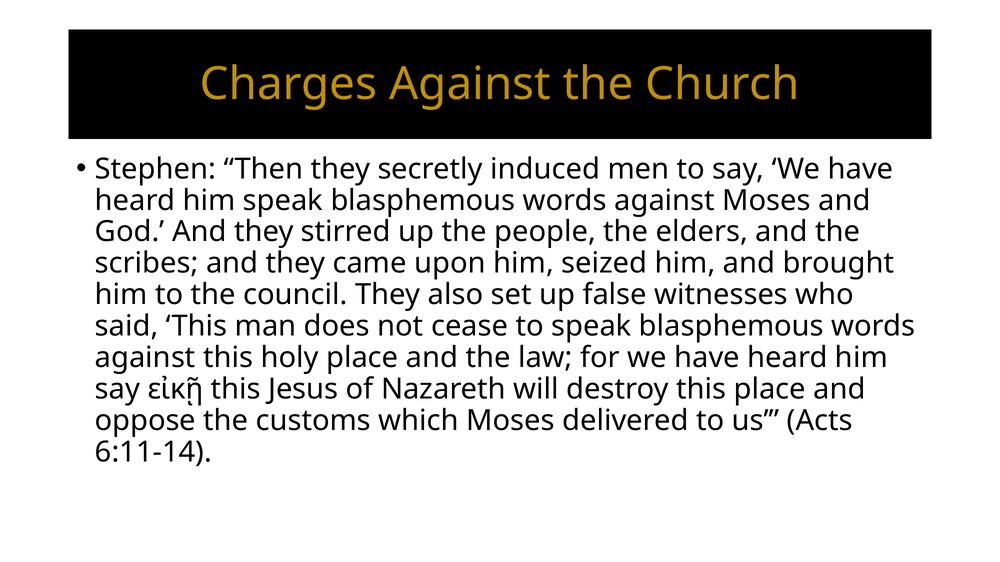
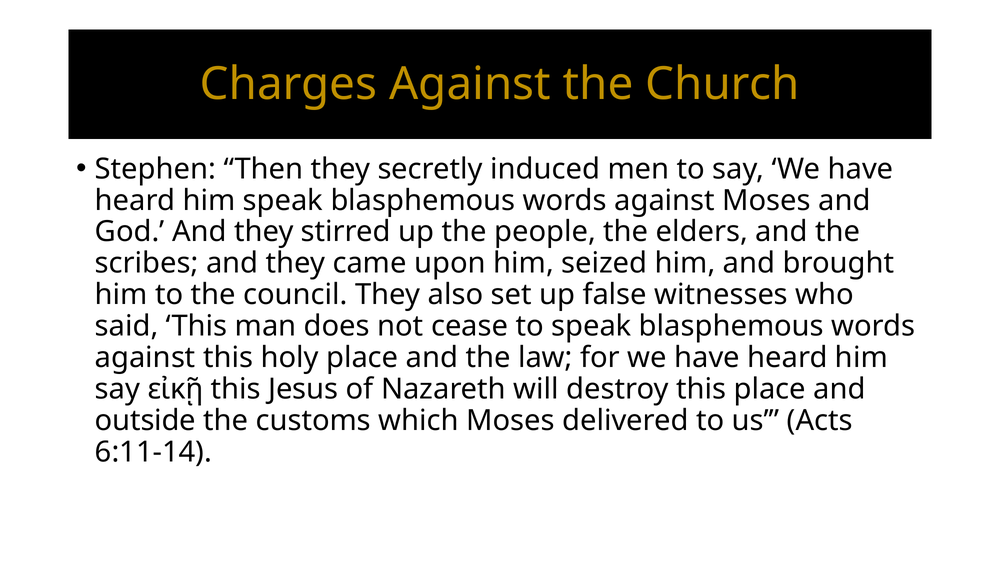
oppose: oppose -> outside
